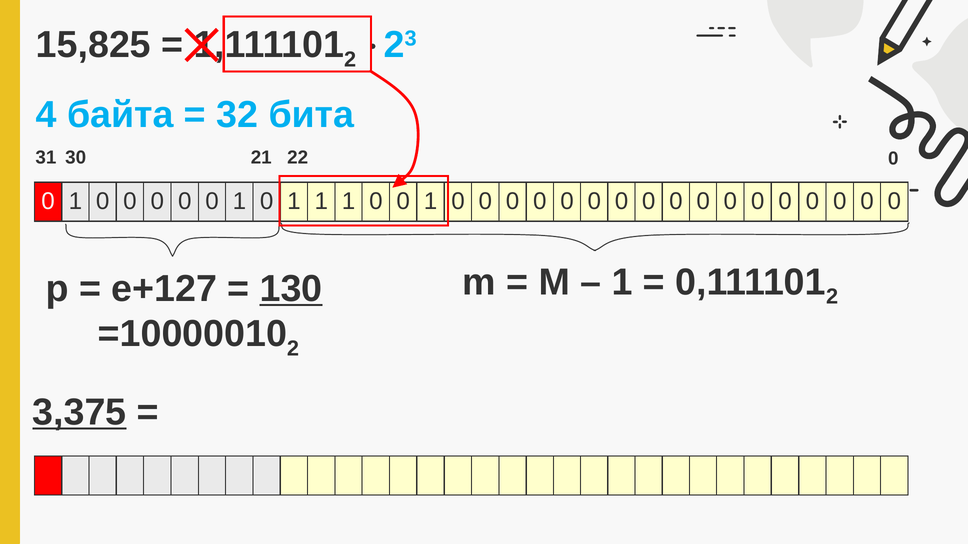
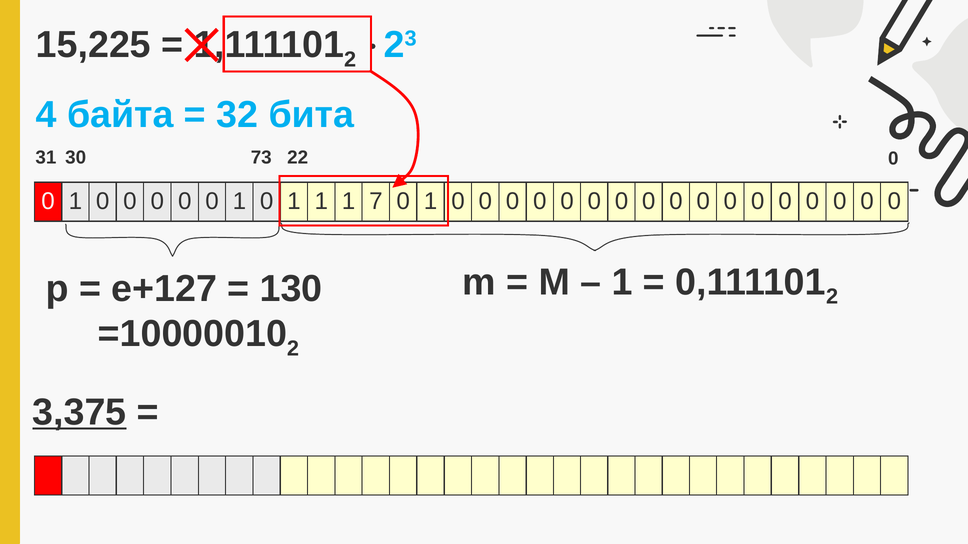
15,825: 15,825 -> 15,225
21: 21 -> 73
1 1 0: 0 -> 7
130 underline: present -> none
